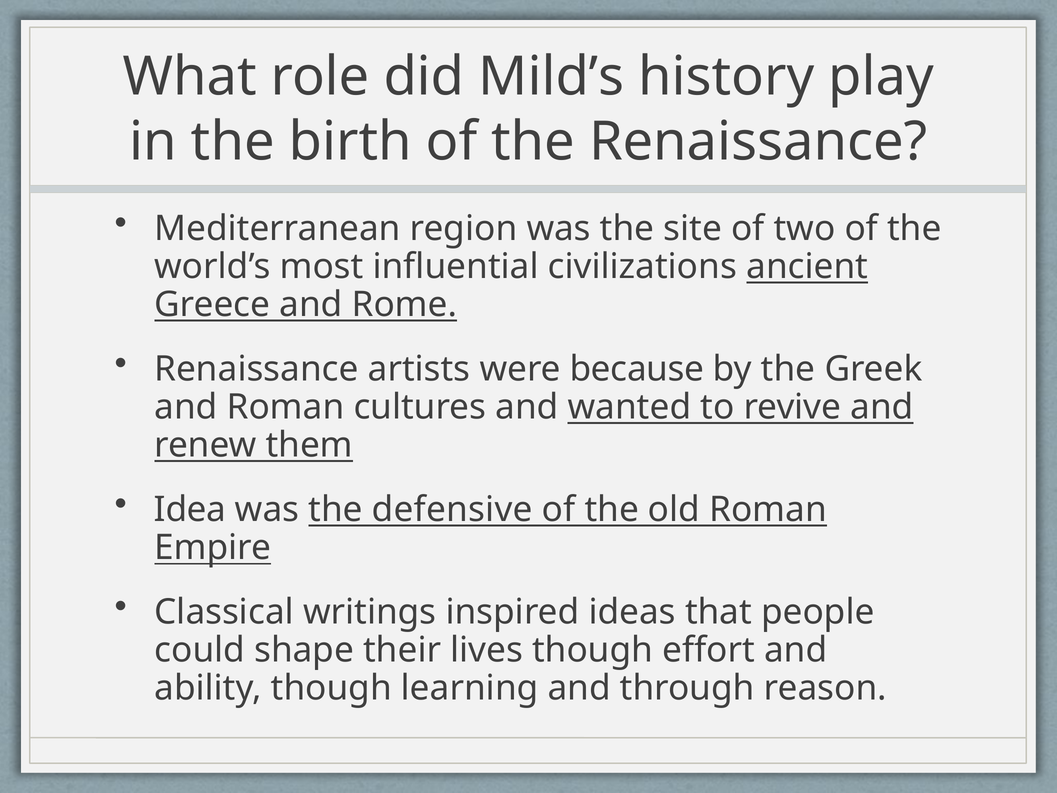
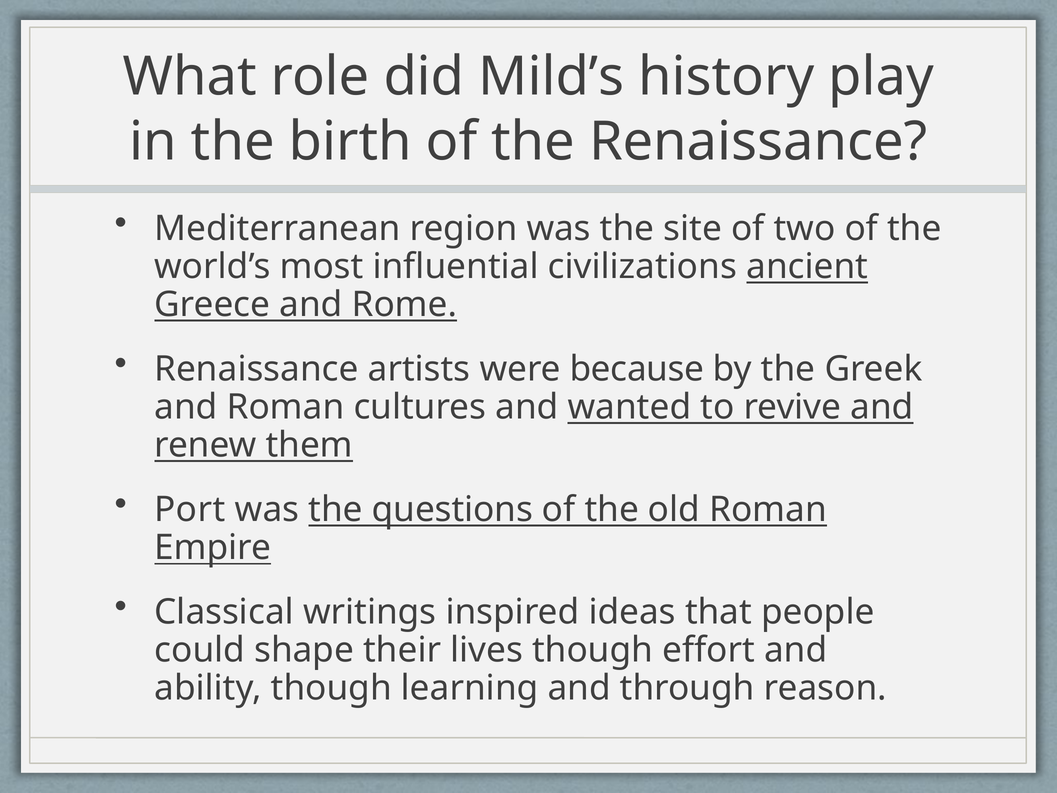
Idea: Idea -> Port
defensive: defensive -> questions
